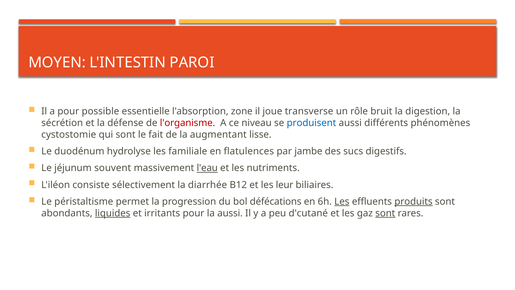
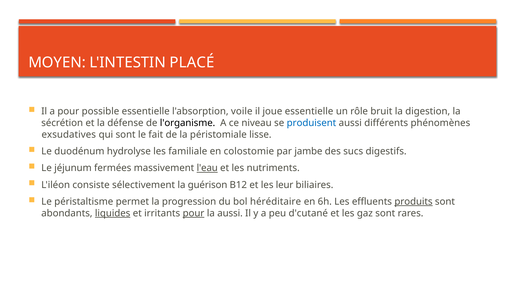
PAROI: PAROI -> PLACÉ
zone: zone -> voile
joue transverse: transverse -> essentielle
l'organisme colour: red -> black
cystostomie: cystostomie -> exsudatives
augmentant: augmentant -> péristomiale
flatulences: flatulences -> colostomie
souvent: souvent -> fermées
diarrhée: diarrhée -> guérison
défécations: défécations -> héréditaire
Les at (342, 201) underline: present -> none
pour at (194, 213) underline: none -> present
sont at (385, 213) underline: present -> none
